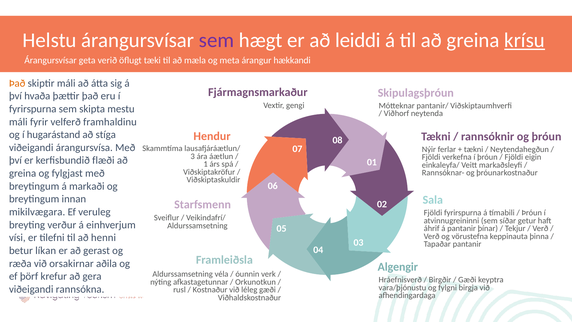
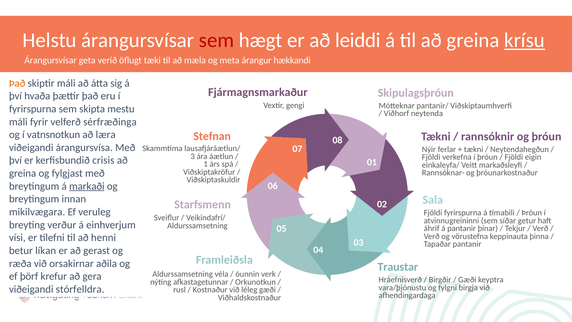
sem at (217, 40) colour: purple -> red
framhaldinu: framhaldinu -> sérfræðinga
hugarástand: hugarástand -> vatnsnotkun
stíga: stíga -> læra
Hendur: Hendur -> Stefnan
flæði: flæði -> crisis
markaði underline: none -> present
Algengir: Algengir -> Traustar
rannsókna: rannsókna -> stórfelldra
